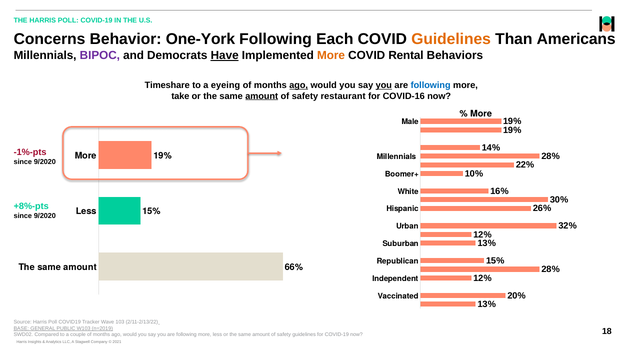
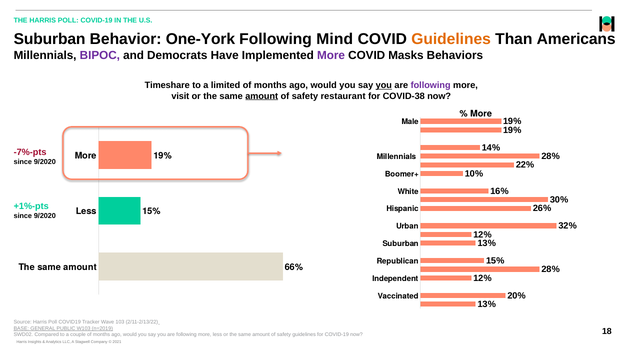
Concerns at (50, 39): Concerns -> Suburban
Each: Each -> Mind
Have underline: present -> none
More at (331, 55) colour: orange -> purple
Rental: Rental -> Masks
eyeing: eyeing -> limited
ago at (299, 85) underline: present -> none
following at (431, 85) colour: blue -> purple
take: take -> visit
COVID-16: COVID-16 -> COVID-38
-1%-pts: -1%-pts -> -7%-pts
+8%-pts: +8%-pts -> +1%-pts
